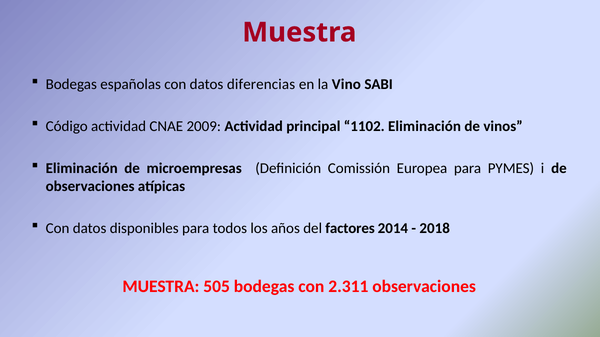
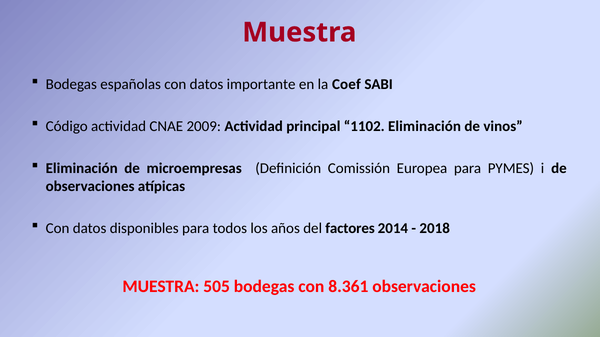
diferencias: diferencias -> importante
Vino: Vino -> Coef
2.311: 2.311 -> 8.361
